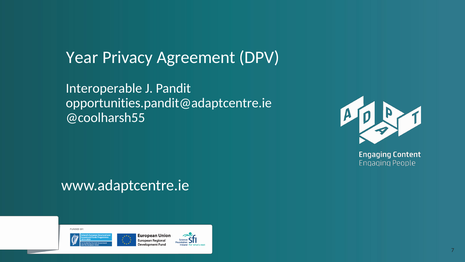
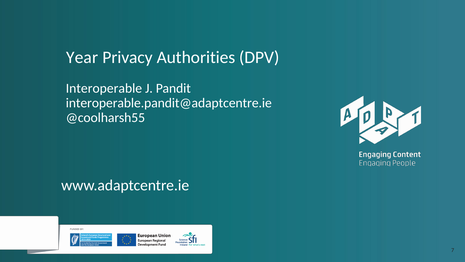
Agreement: Agreement -> Authorities
opportunities.pandit@adaptcentre.ie: opportunities.pandit@adaptcentre.ie -> interoperable.pandit@adaptcentre.ie
